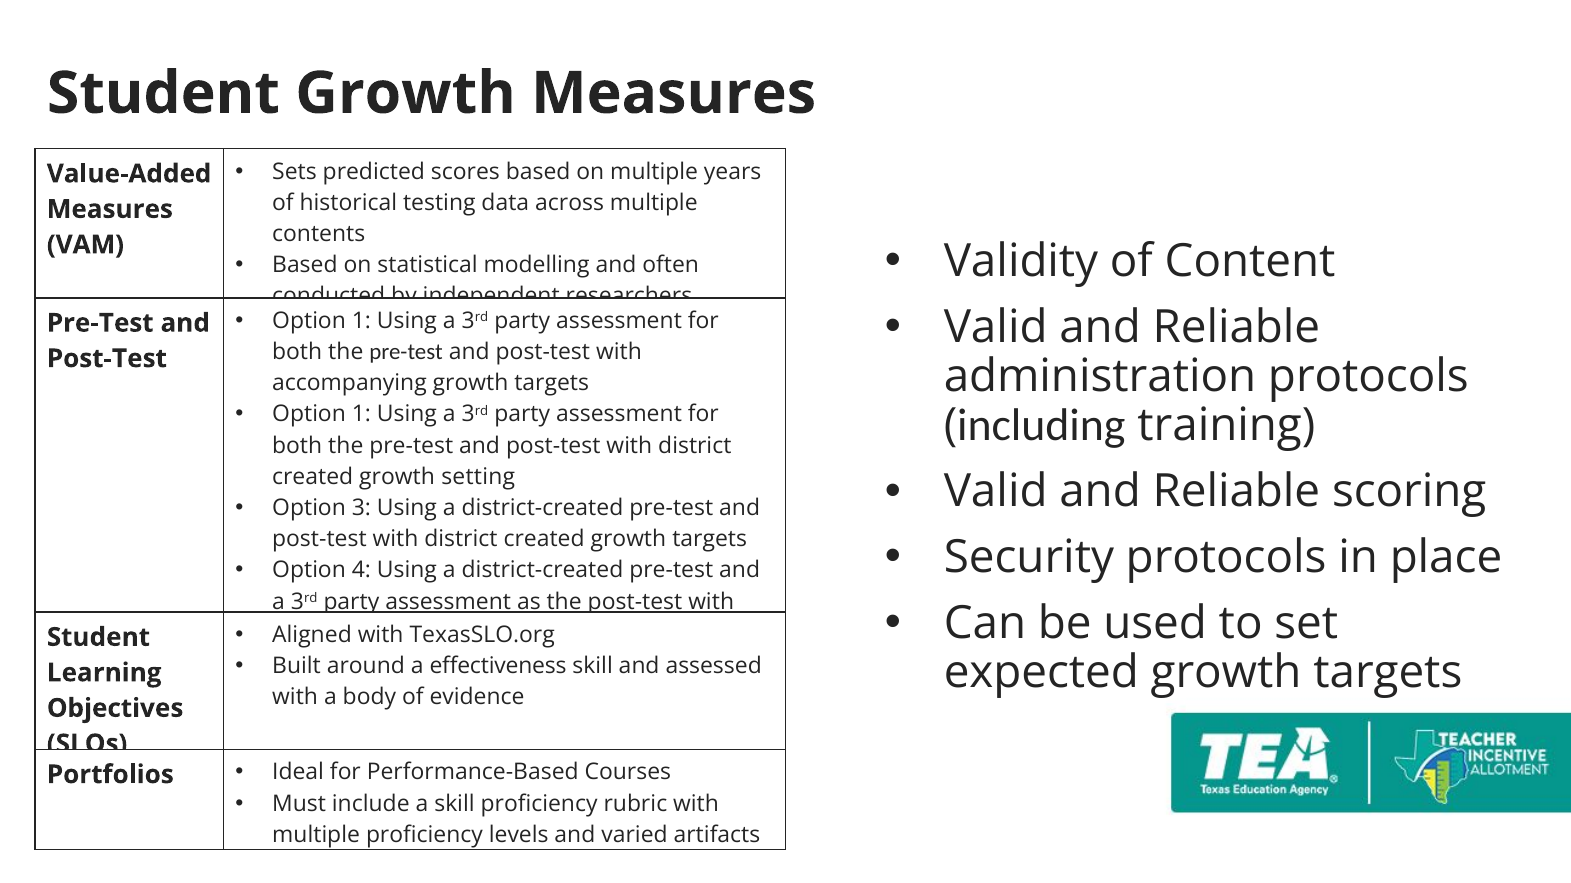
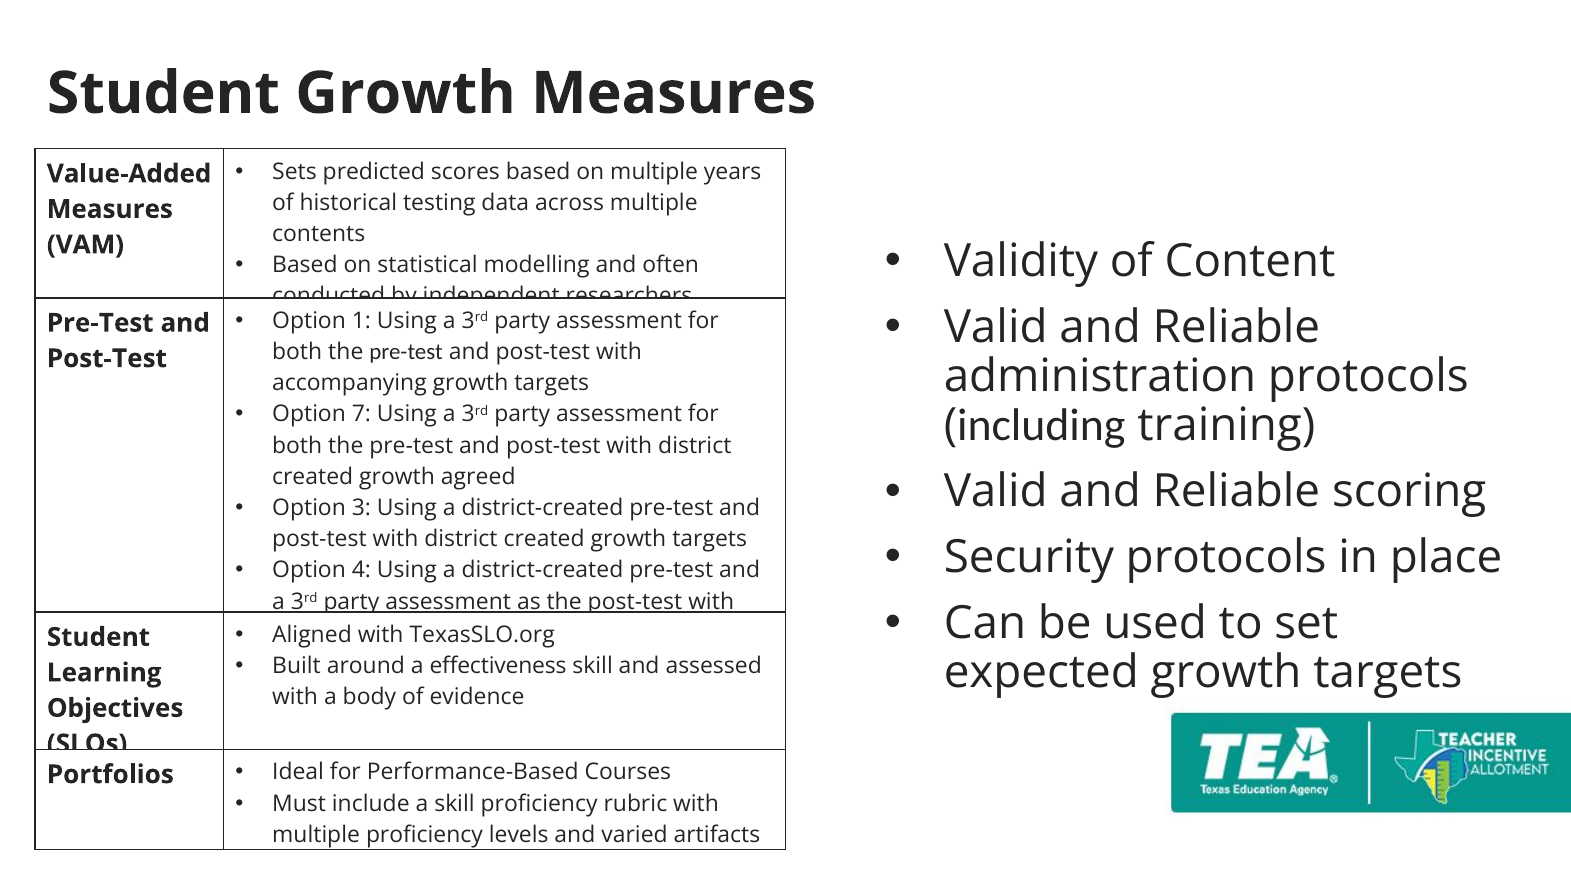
1 at (361, 415): 1 -> 7
setting: setting -> agreed
